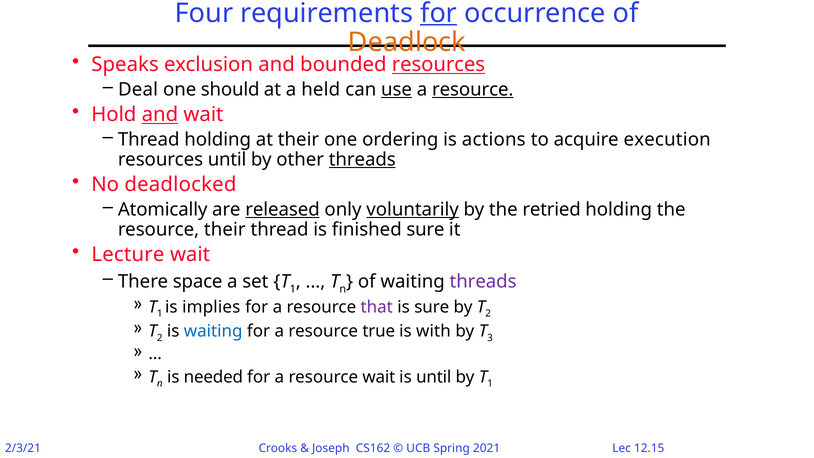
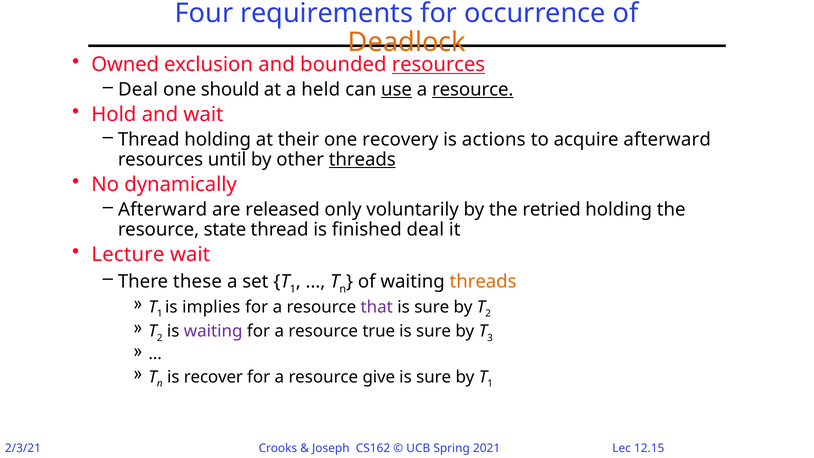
for at (439, 13) underline: present -> none
Speaks: Speaks -> Owned
and at (160, 115) underline: present -> none
ordering: ordering -> recovery
acquire execution: execution -> afterward
deadlocked: deadlocked -> dynamically
Atomically at (163, 209): Atomically -> Afterward
released underline: present -> none
voluntarily underline: present -> none
resource their: their -> state
finished sure: sure -> deal
space: space -> these
threads at (483, 282) colour: purple -> orange
waiting at (213, 331) colour: blue -> purple
with at (433, 331): with -> sure
needed: needed -> recover
resource wait: wait -> give
until at (434, 377): until -> sure
